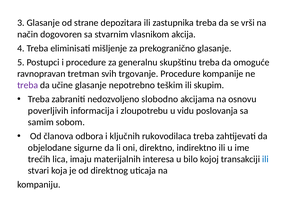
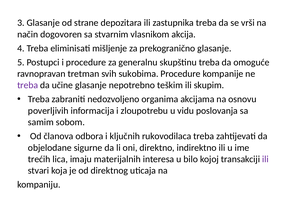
trgovanje: trgovanje -> sukobima
slobodno: slobodno -> organima
ili at (265, 159) colour: blue -> purple
